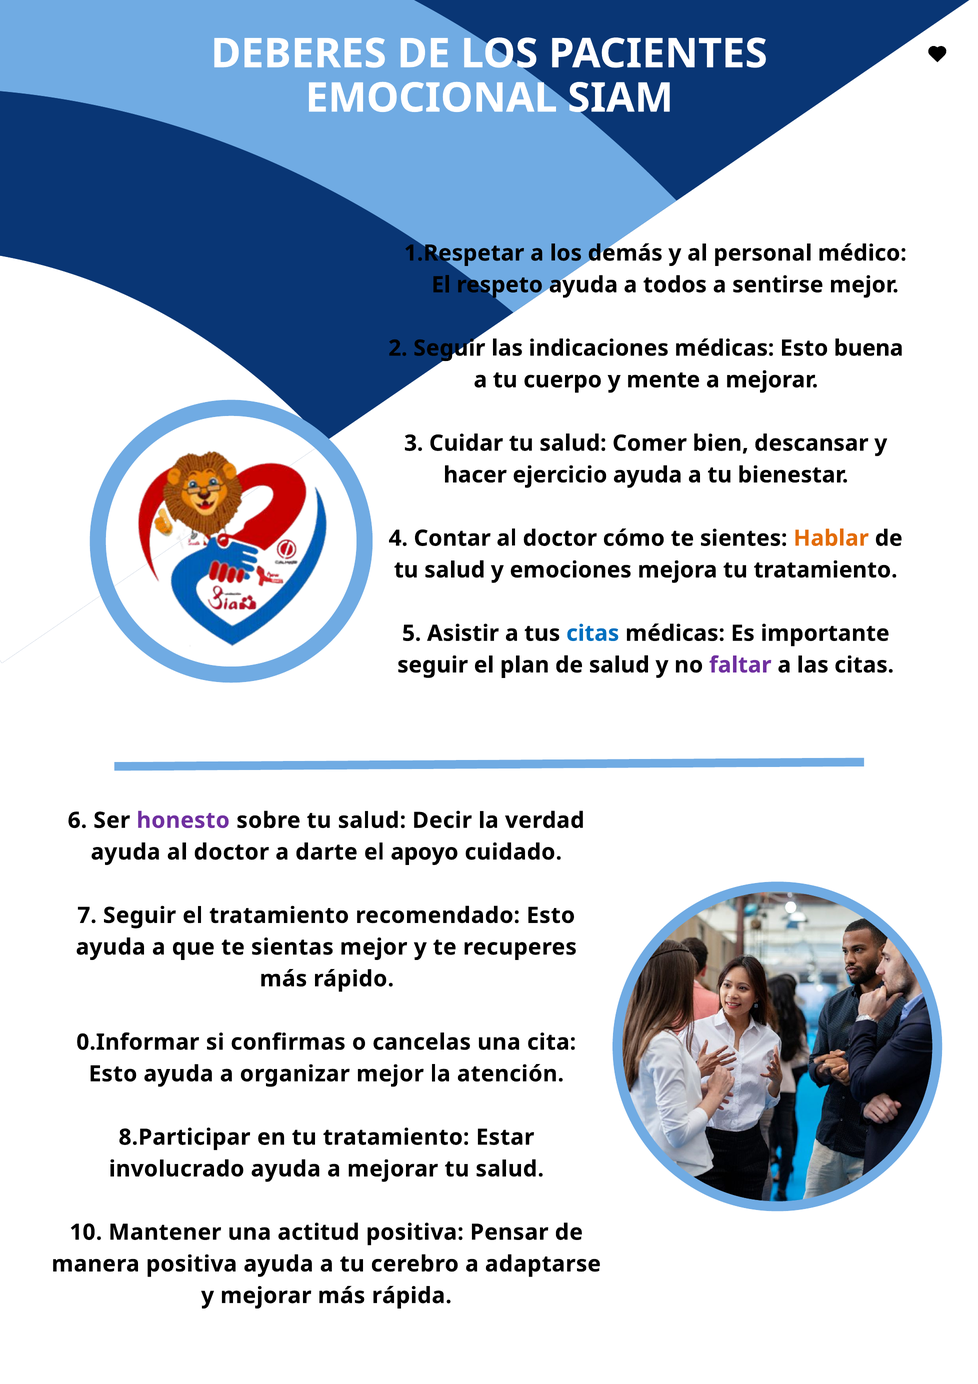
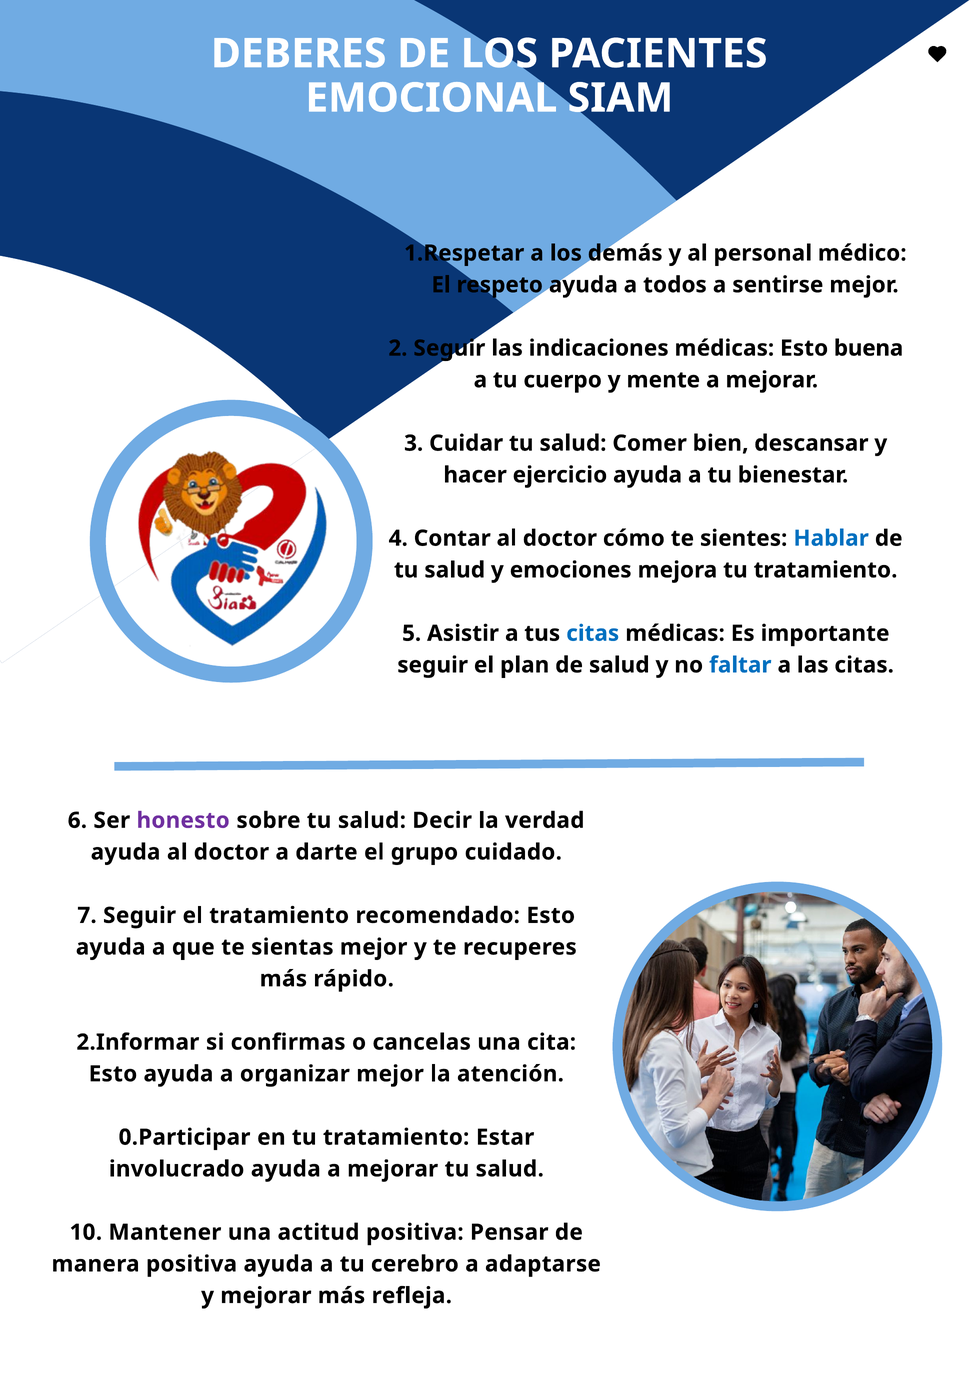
Hablar colour: orange -> blue
faltar colour: purple -> blue
apoyo: apoyo -> grupo
0.Informar: 0.Informar -> 2.Informar
8.Participar: 8.Participar -> 0.Participar
rápida: rápida -> refleja
